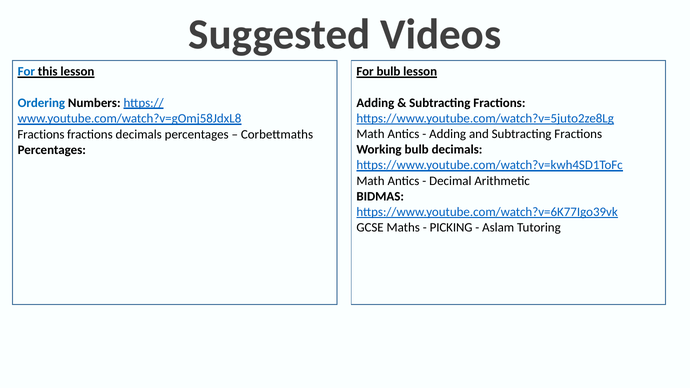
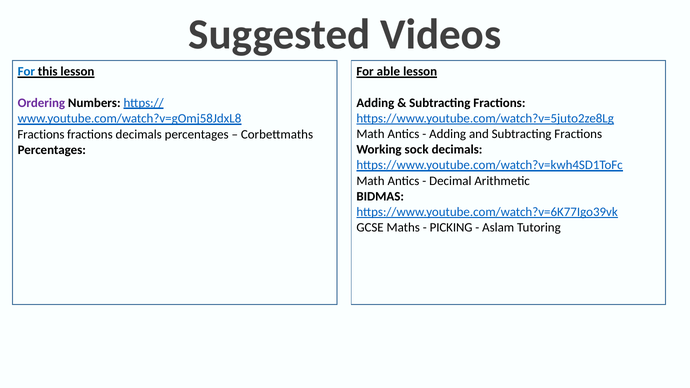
For bulb: bulb -> able
Ordering colour: blue -> purple
Working bulb: bulb -> sock
